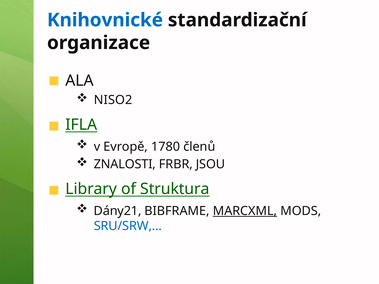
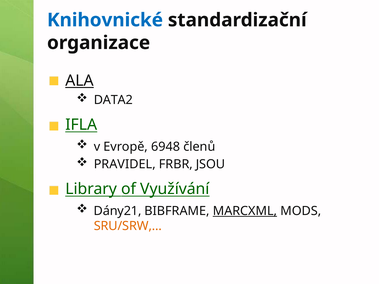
ALA underline: none -> present
NISO2: NISO2 -> DATA2
1780: 1780 -> 6948
ZNALOSTI: ZNALOSTI -> PRAVIDEL
Struktura: Struktura -> Využívání
SRU/SRW,… colour: blue -> orange
